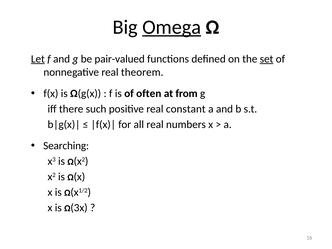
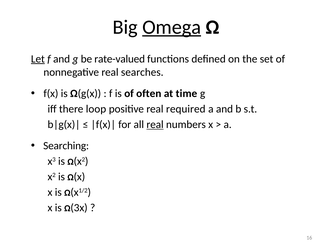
pair-valued: pair-valued -> rate-valued
set underline: present -> none
theorem: theorem -> searches
from: from -> time
such: such -> loop
constant: constant -> required
real at (155, 124) underline: none -> present
